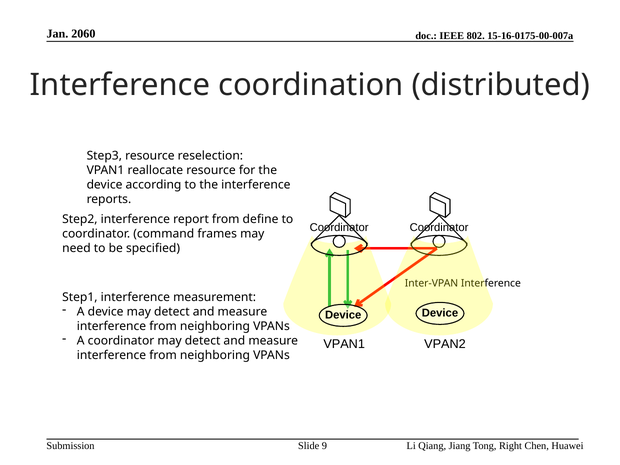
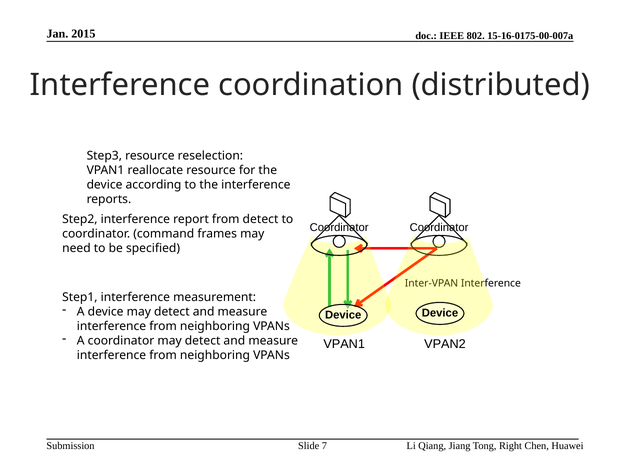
2060: 2060 -> 2015
from define: define -> detect
9: 9 -> 7
